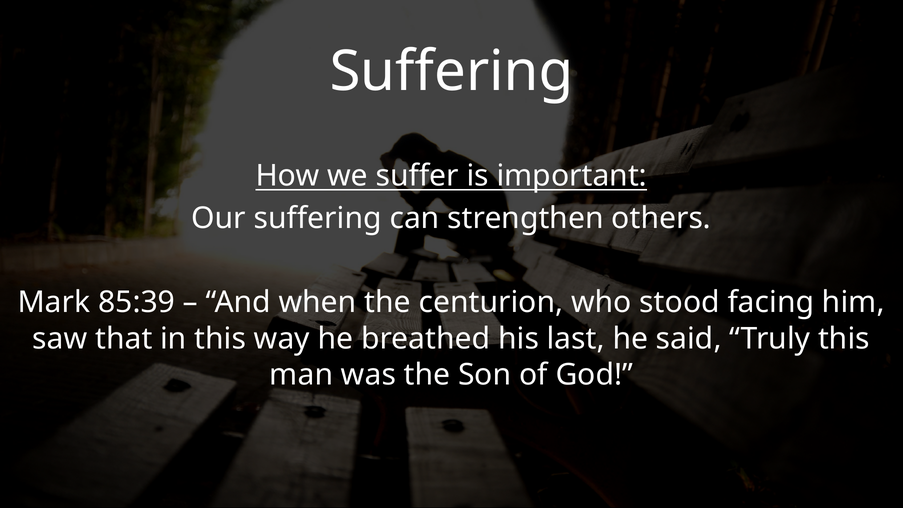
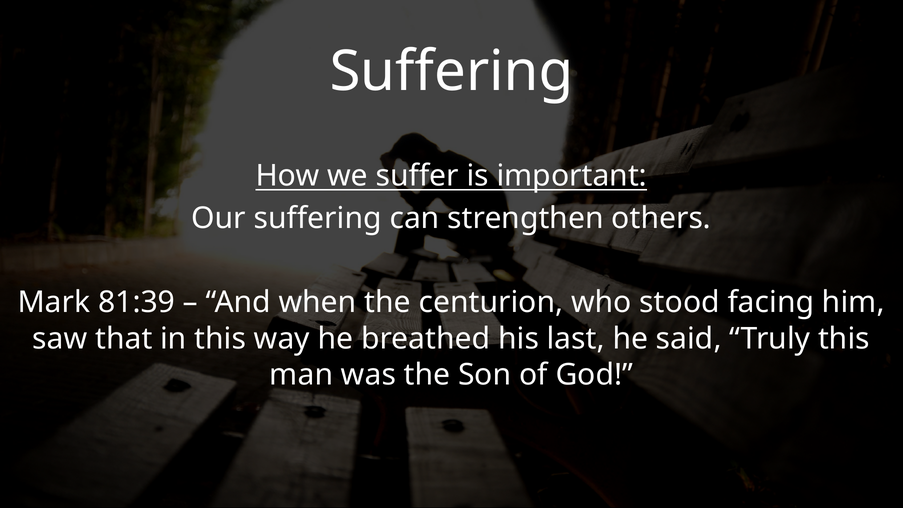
85:39: 85:39 -> 81:39
